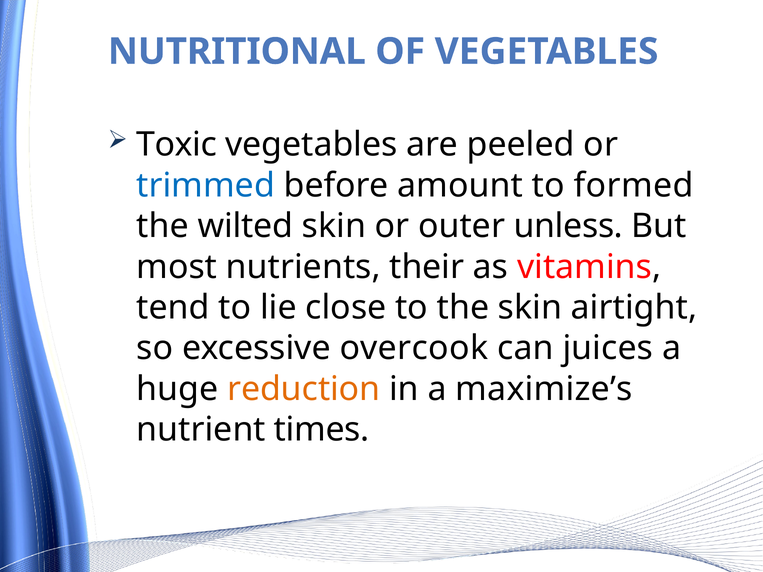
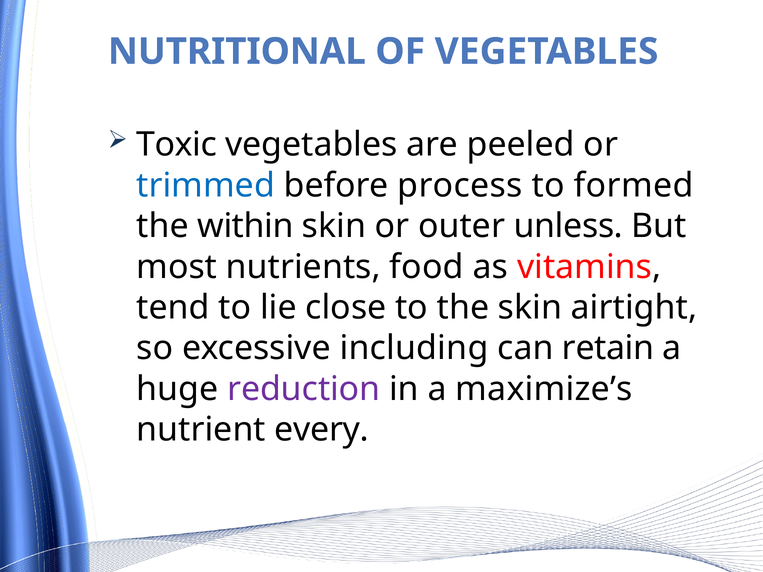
amount: amount -> process
wilted: wilted -> within
their: their -> food
overcook: overcook -> including
juices: juices -> retain
reduction colour: orange -> purple
times: times -> every
